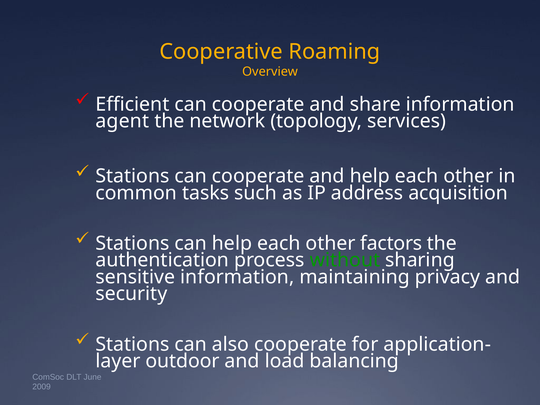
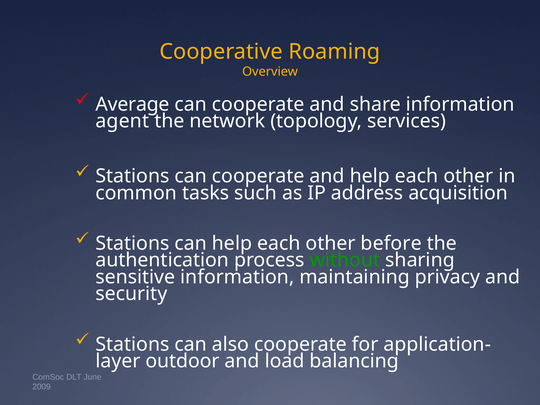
Efficient: Efficient -> Average
factors: factors -> before
